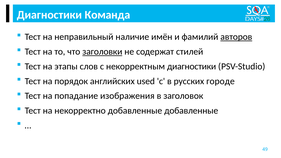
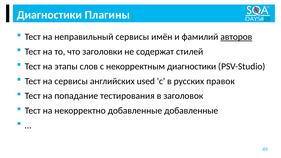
Команда: Команда -> Плагины
неправильный наличие: наличие -> сервисы
заголовки underline: present -> none
на порядок: порядок -> сервисы
городе: городе -> правок
изображения: изображения -> тестирования
